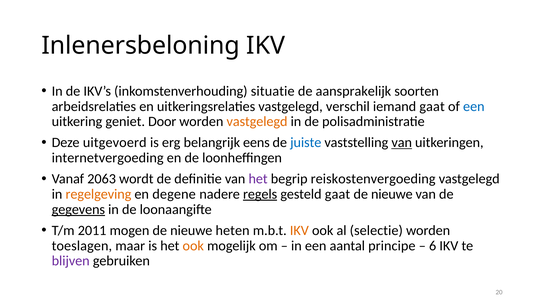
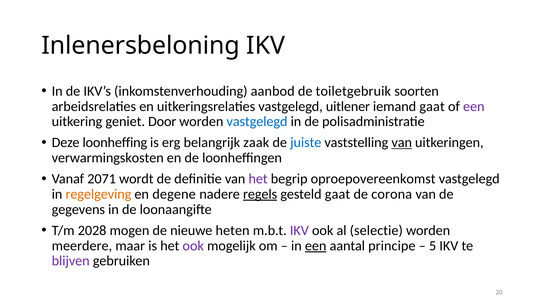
situatie: situatie -> aanbod
aansprakelijk: aansprakelijk -> toiletgebruik
verschil: verschil -> uitlener
een at (474, 106) colour: blue -> purple
vastgelegd at (257, 122) colour: orange -> blue
uitgevoerd: uitgevoerd -> loonheffing
eens: eens -> zaak
internetvergoeding: internetvergoeding -> verwarmingskosten
2063: 2063 -> 2071
reiskostenvergoeding: reiskostenvergoeding -> oproepovereenkomst
nieuwe at (392, 194): nieuwe -> corona
gegevens underline: present -> none
2011: 2011 -> 2028
IKV at (299, 230) colour: orange -> purple
toeslagen: toeslagen -> meerdere
ook at (193, 246) colour: orange -> purple
een at (316, 246) underline: none -> present
6: 6 -> 5
